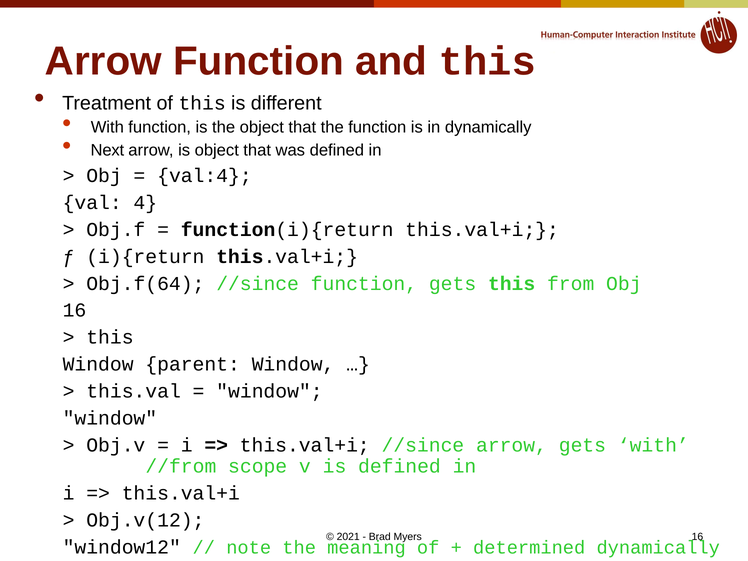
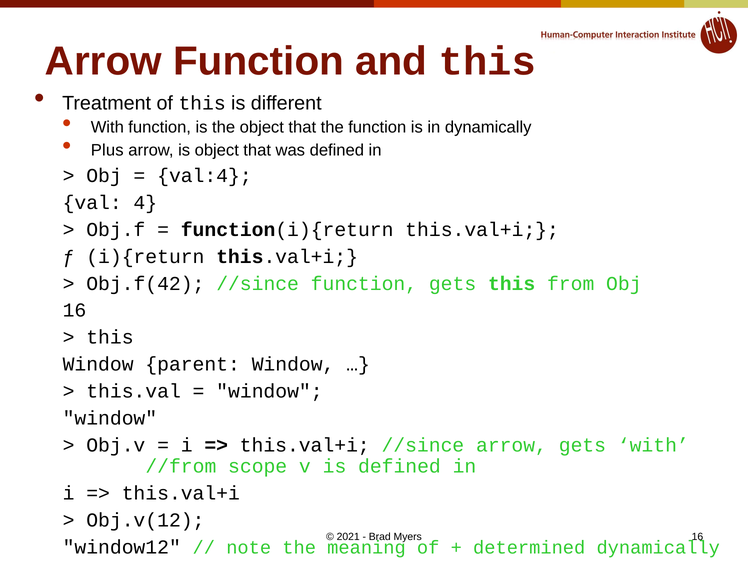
Next: Next -> Plus
Obj.f(64: Obj.f(64 -> Obj.f(42
